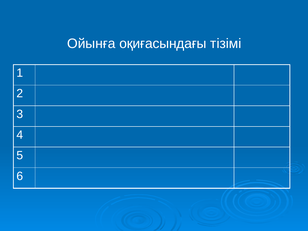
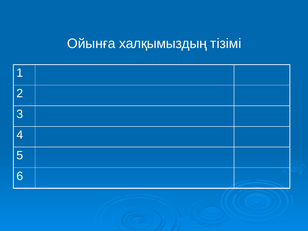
оқиғасындағы: оқиғасындағы -> халқымыздың
